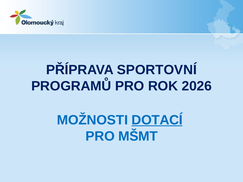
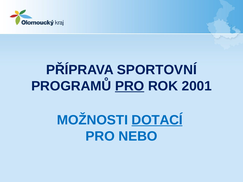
PRO at (130, 86) underline: none -> present
2026: 2026 -> 2001
MŠMT: MŠMT -> NEBO
